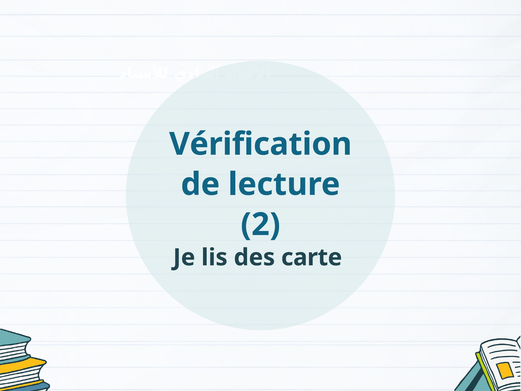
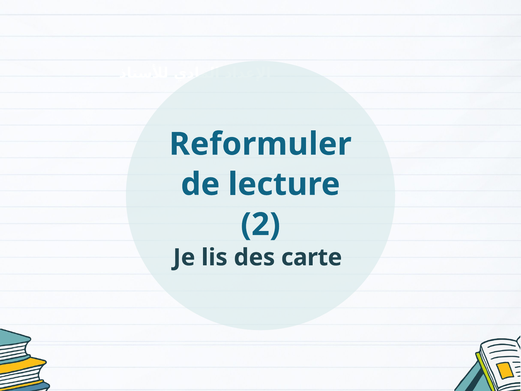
Vérification: Vérification -> Reformuler
